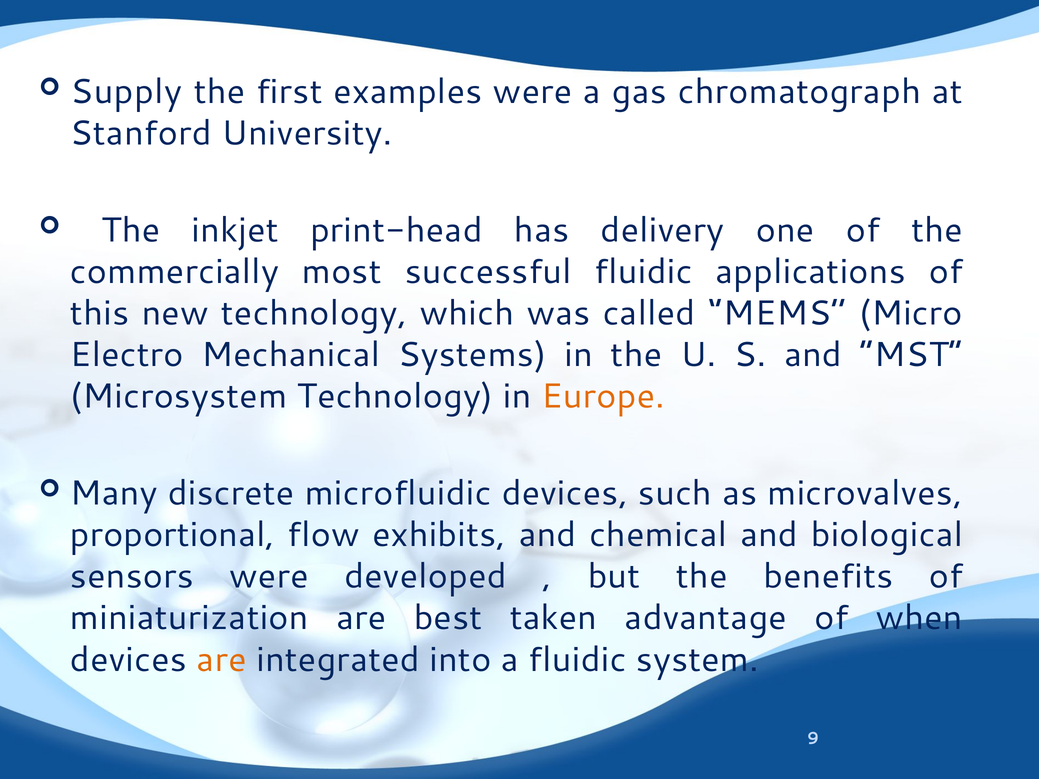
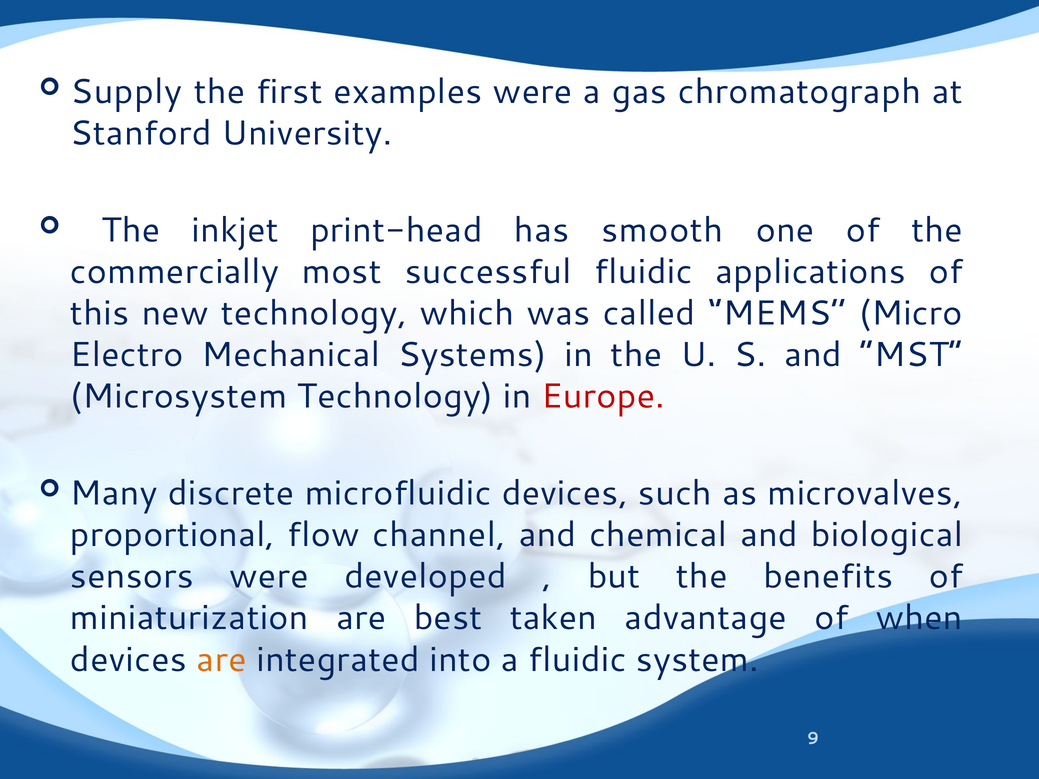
delivery: delivery -> smooth
Europe colour: orange -> red
exhibits: exhibits -> channel
